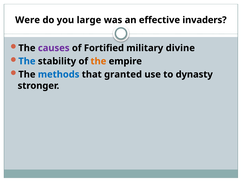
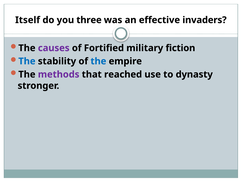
Were: Were -> Itself
large: large -> three
divine: divine -> fiction
the at (98, 61) colour: orange -> blue
methods colour: blue -> purple
granted: granted -> reached
